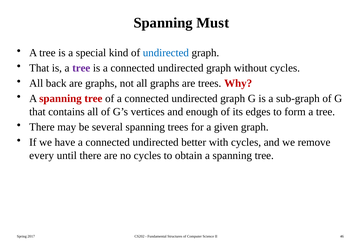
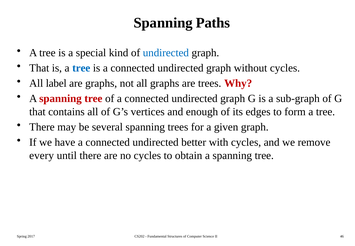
Must: Must -> Paths
tree at (81, 68) colour: purple -> blue
back: back -> label
